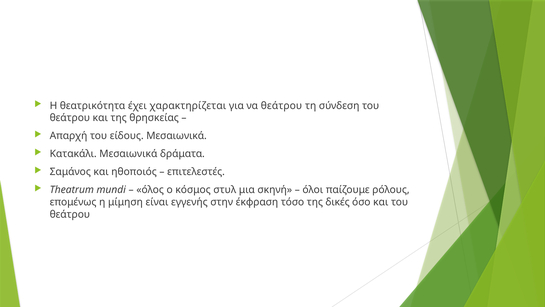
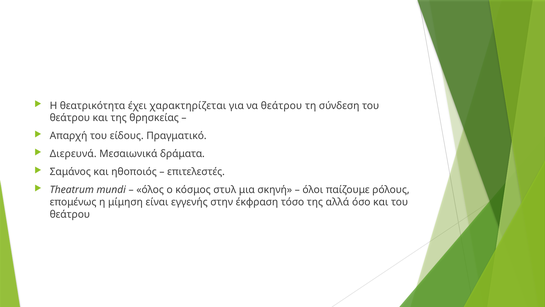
είδους Μεσαιωνικά: Μεσαιωνικά -> Πραγματικό
Κατακάλι: Κατακάλι -> Διερευνά
δικές: δικές -> αλλά
